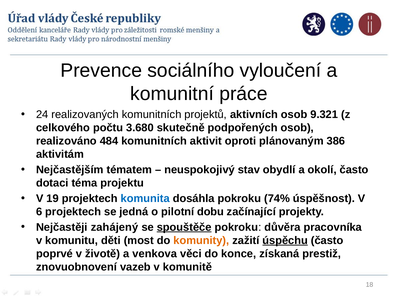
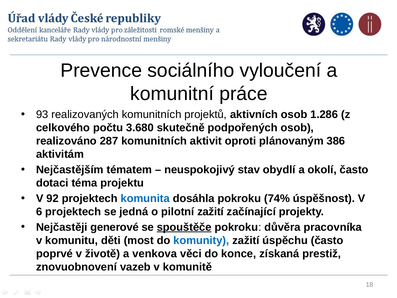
24: 24 -> 93
9.321: 9.321 -> 1.286
484: 484 -> 287
19: 19 -> 92
pilotní dobu: dobu -> zažití
zahájený: zahájený -> generové
komunity colour: orange -> blue
úspěchu underline: present -> none
